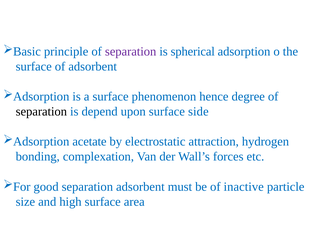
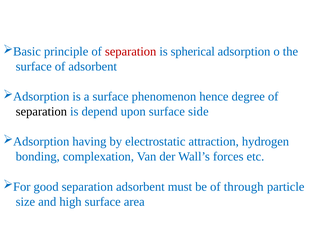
separation at (131, 52) colour: purple -> red
acetate: acetate -> having
inactive: inactive -> through
